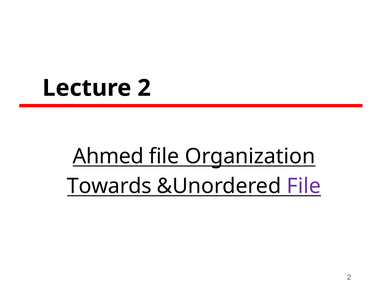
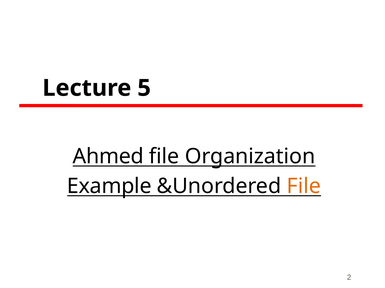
Lecture 2: 2 -> 5
Towards: Towards -> Example
File at (304, 187) colour: purple -> orange
